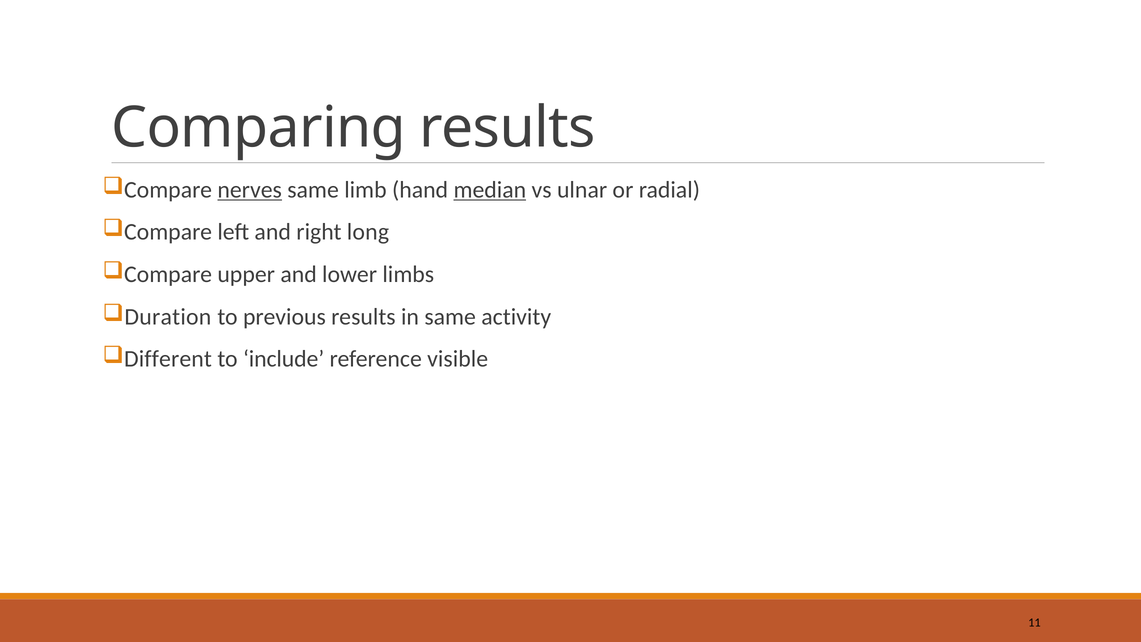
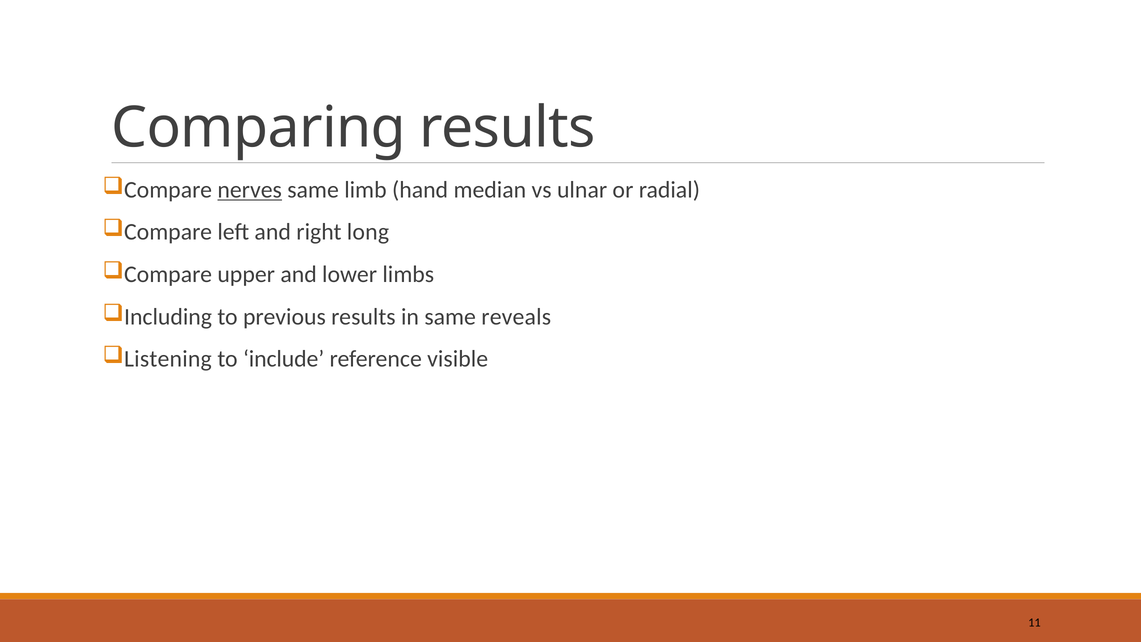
median underline: present -> none
Duration: Duration -> Including
activity: activity -> reveals
Different: Different -> Listening
